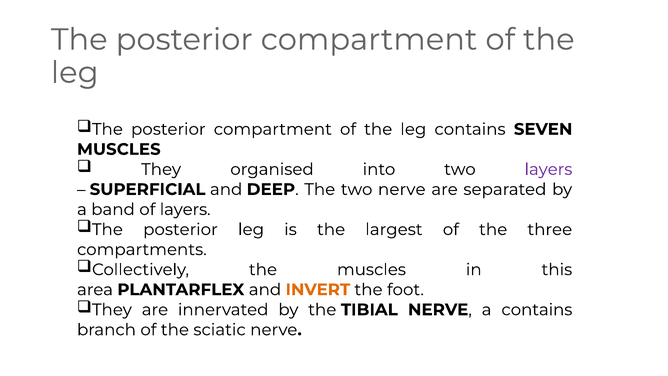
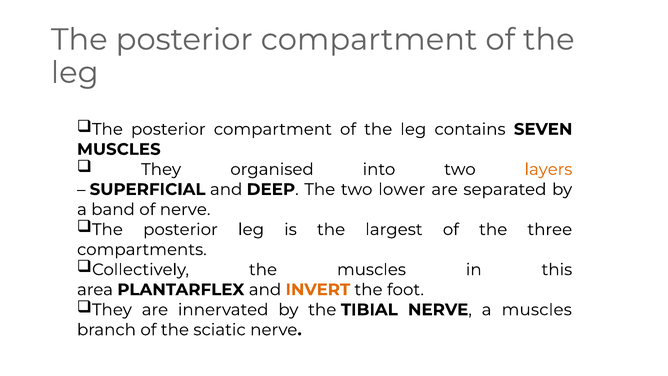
layers at (548, 169) colour: purple -> orange
two nerve: nerve -> lower
of layers: layers -> nerve
a contains: contains -> muscles
